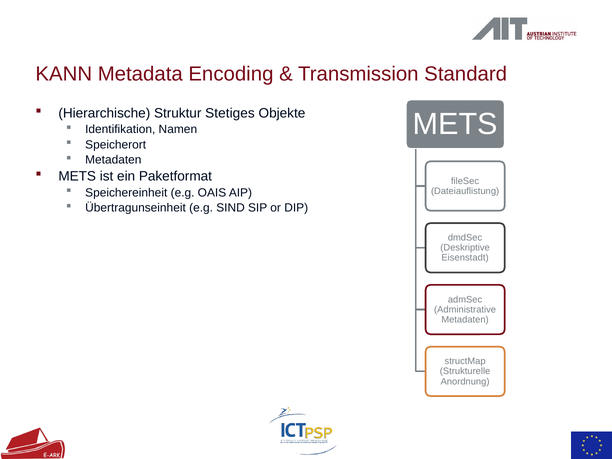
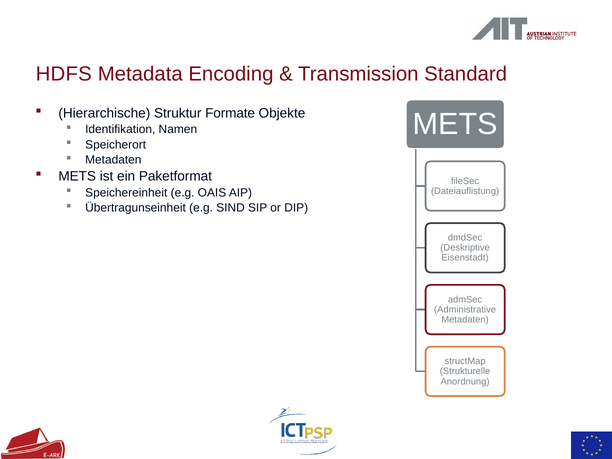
KANN: KANN -> HDFS
Stetiges: Stetiges -> Formate
